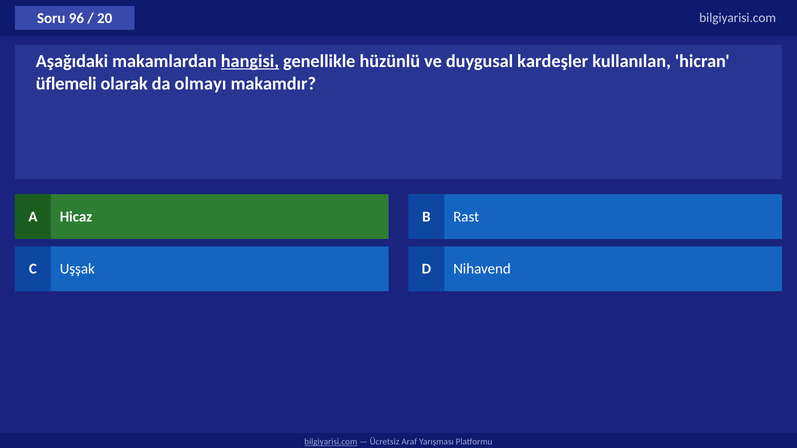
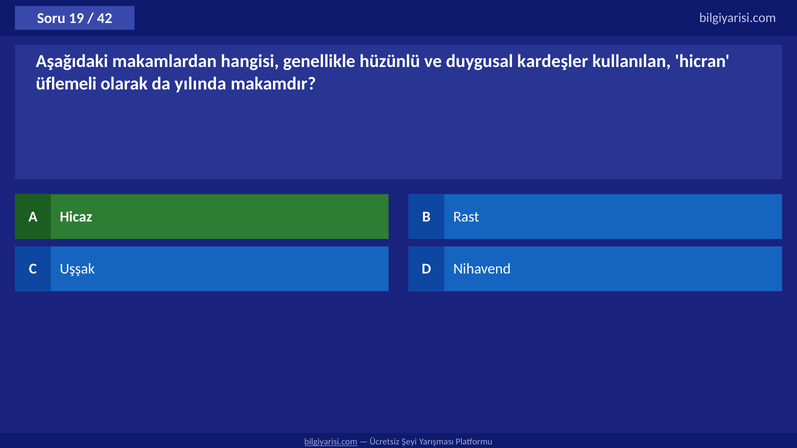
96: 96 -> 19
20: 20 -> 42
hangisi underline: present -> none
olmayı: olmayı -> yılında
Araf: Araf -> Şeyi
